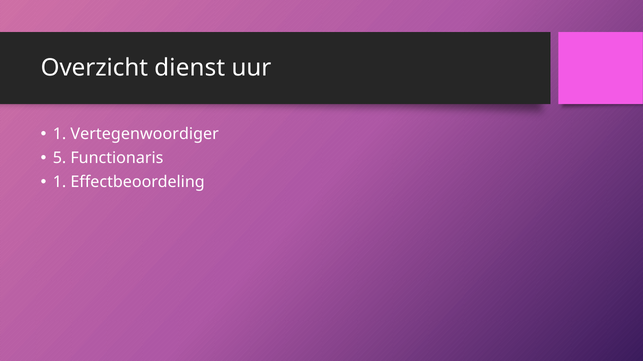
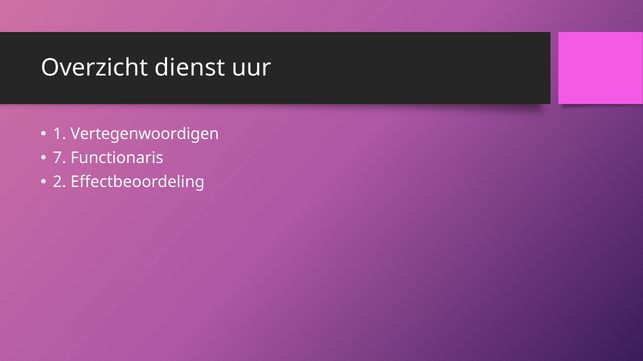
Vertegenwoordiger: Vertegenwoordiger -> Vertegenwoordigen
5: 5 -> 7
1 at (60, 182): 1 -> 2
